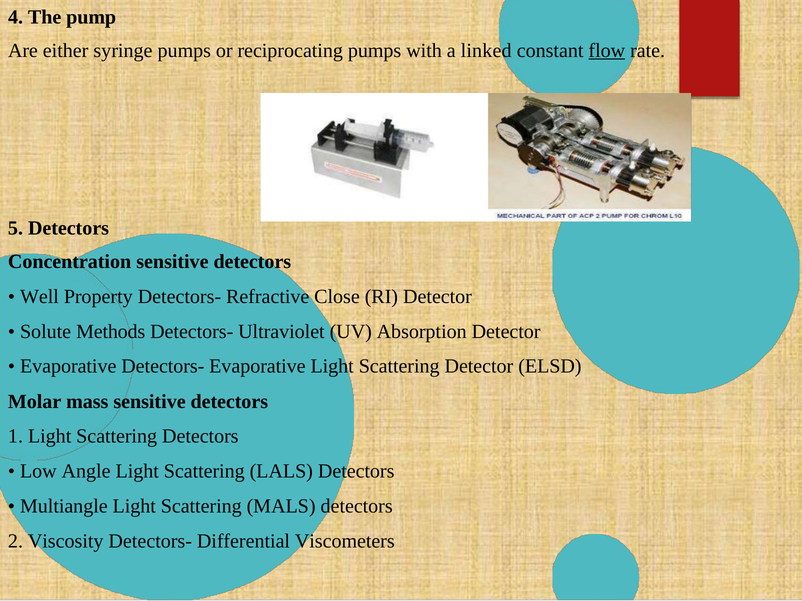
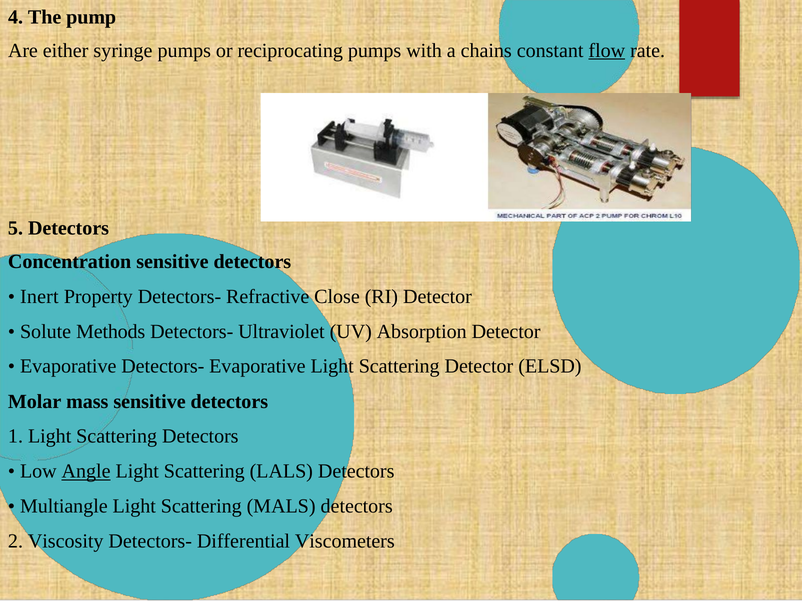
linked: linked -> chains
Well: Well -> Inert
Angle underline: none -> present
